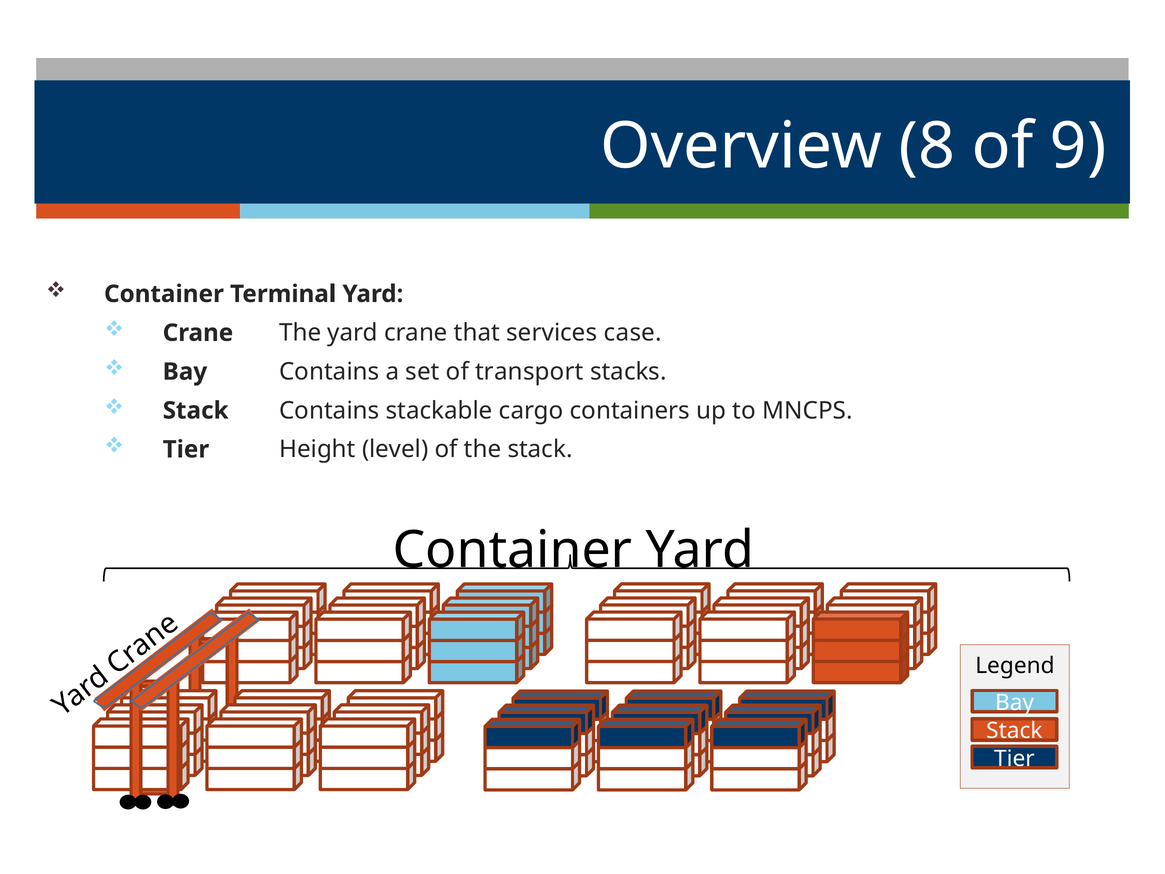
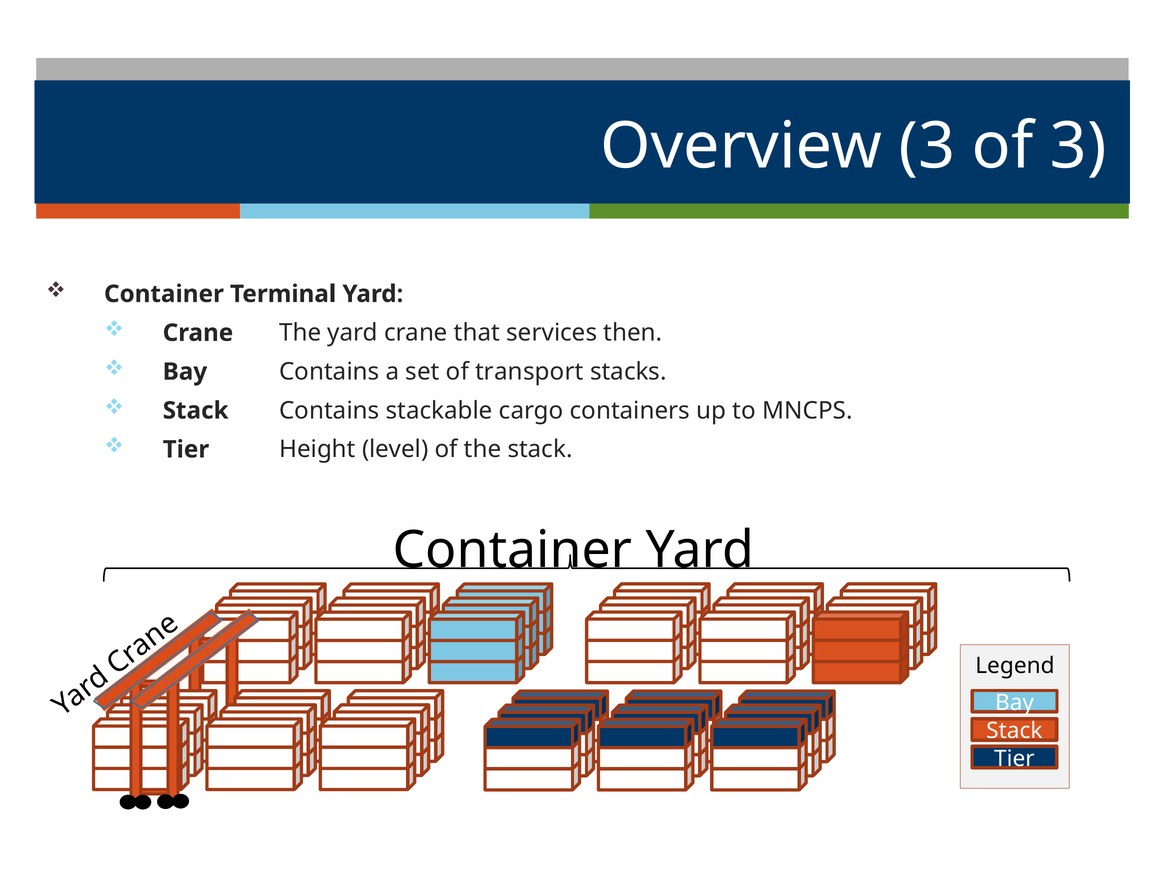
Overview 8: 8 -> 3
of 9: 9 -> 3
case: case -> then
